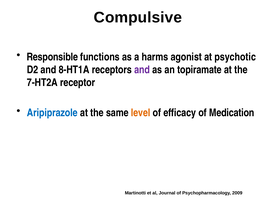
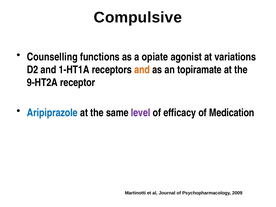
Responsible: Responsible -> Counselling
harms: harms -> opiate
psychotic: psychotic -> variations
8-HT1A: 8-HT1A -> 1-HT1A
and at (142, 70) colour: purple -> orange
7-HT2A: 7-HT2A -> 9-HT2A
level colour: orange -> purple
